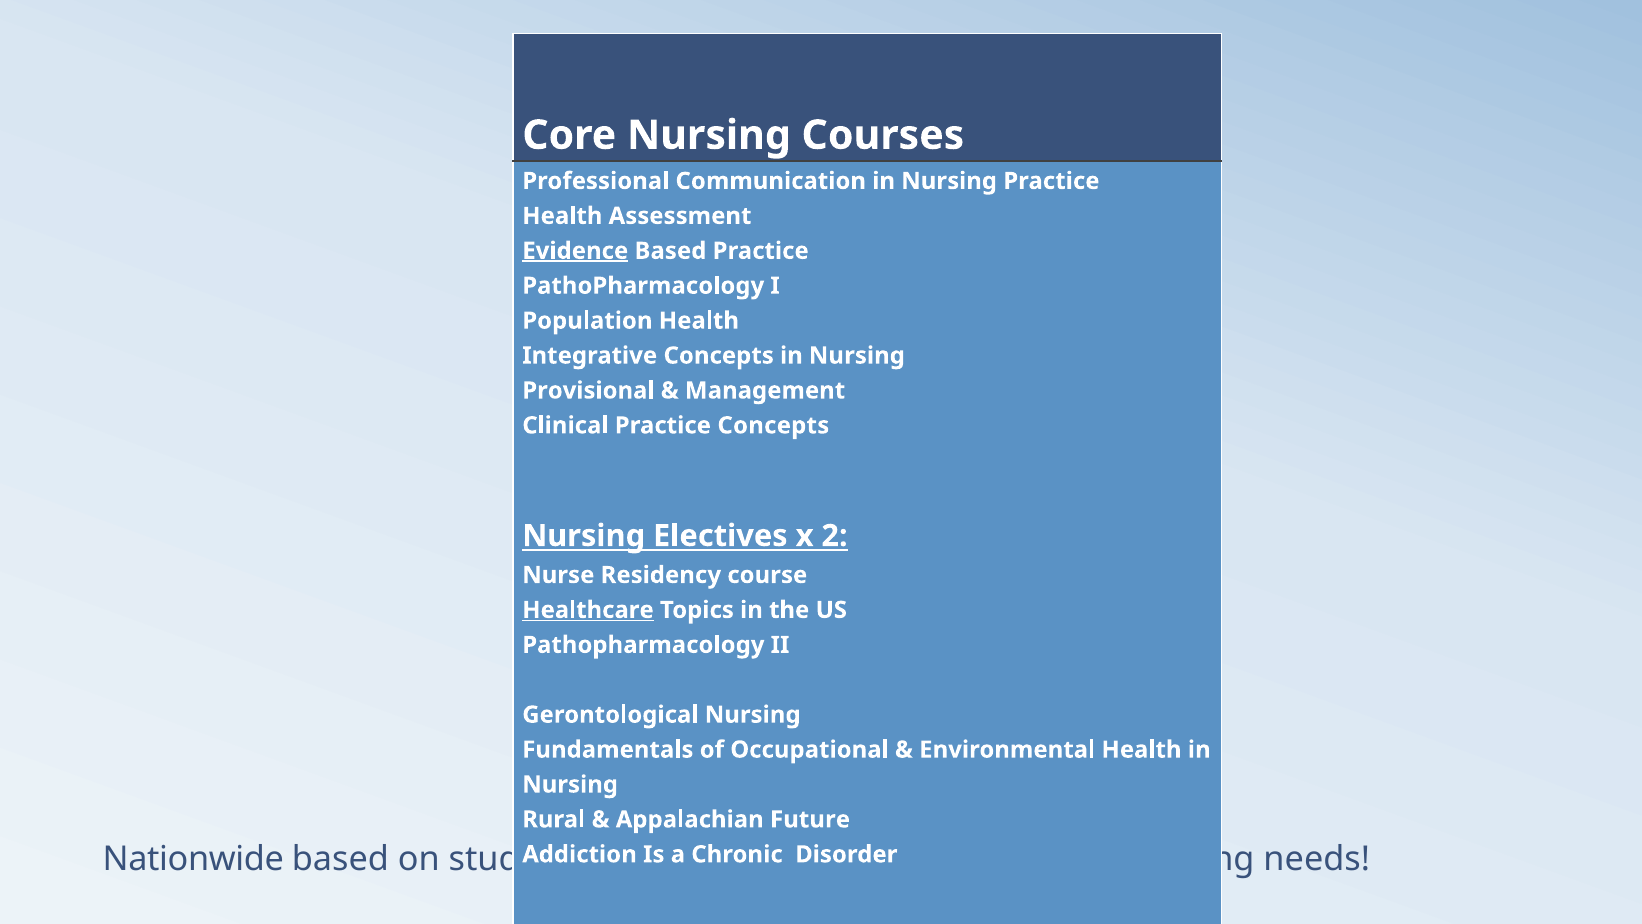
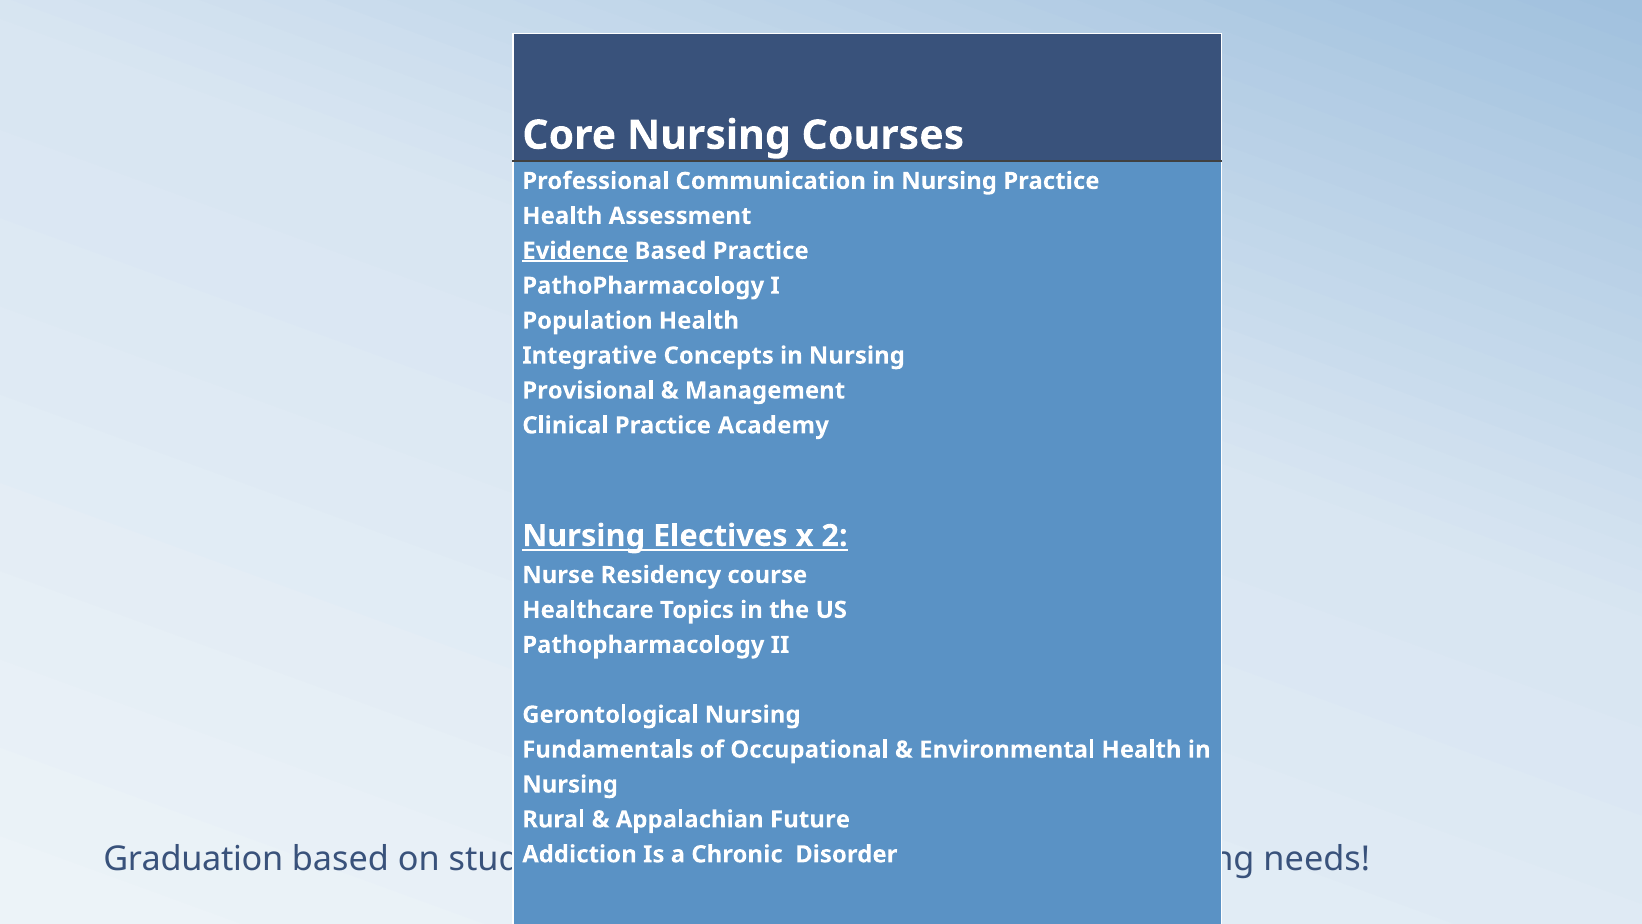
Practice Concepts: Concepts -> Academy
Healthcare underline: present -> none
Nationwide: Nationwide -> Graduation
